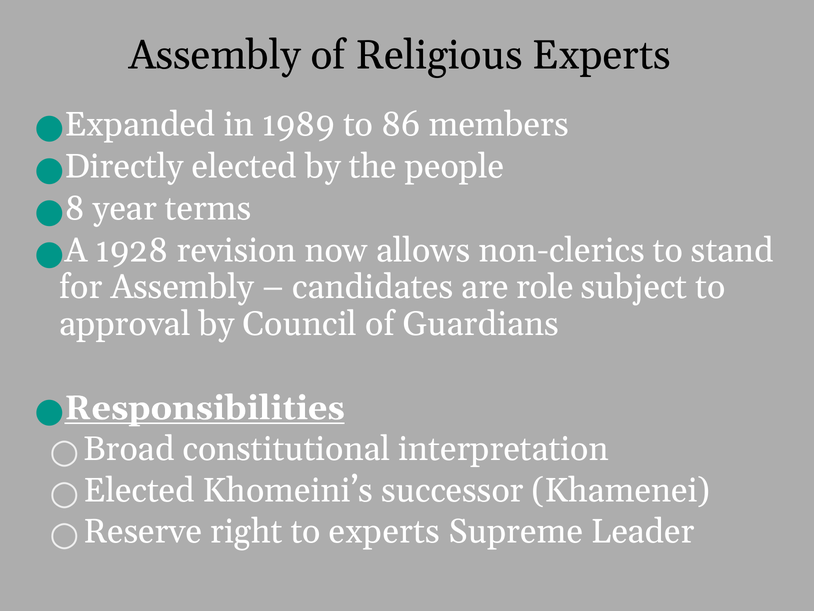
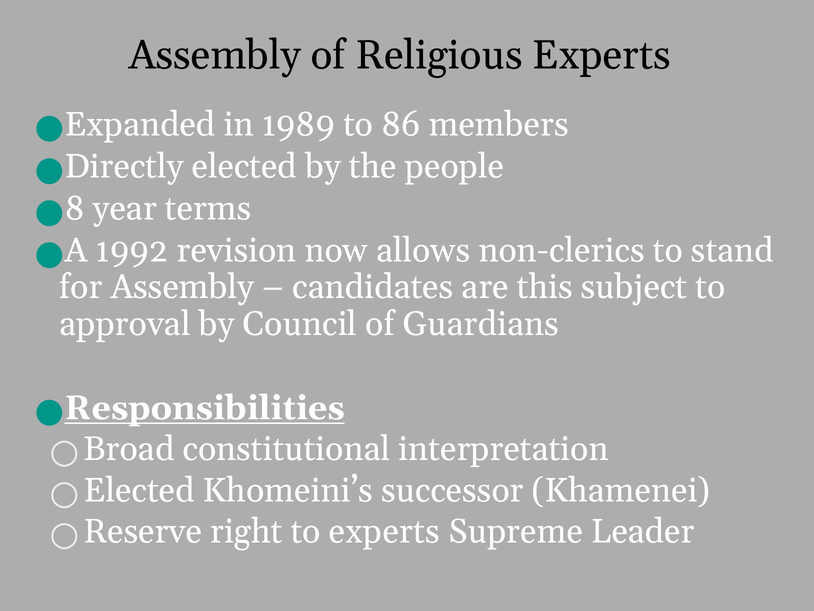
1928: 1928 -> 1992
role: role -> this
